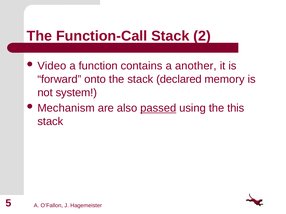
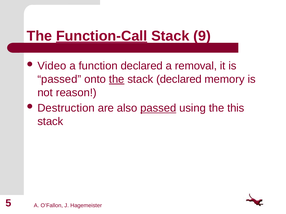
Function-Call underline: none -> present
2: 2 -> 9
function contains: contains -> declared
another: another -> removal
forward at (59, 79): forward -> passed
the at (117, 79) underline: none -> present
system: system -> reason
Mechanism: Mechanism -> Destruction
